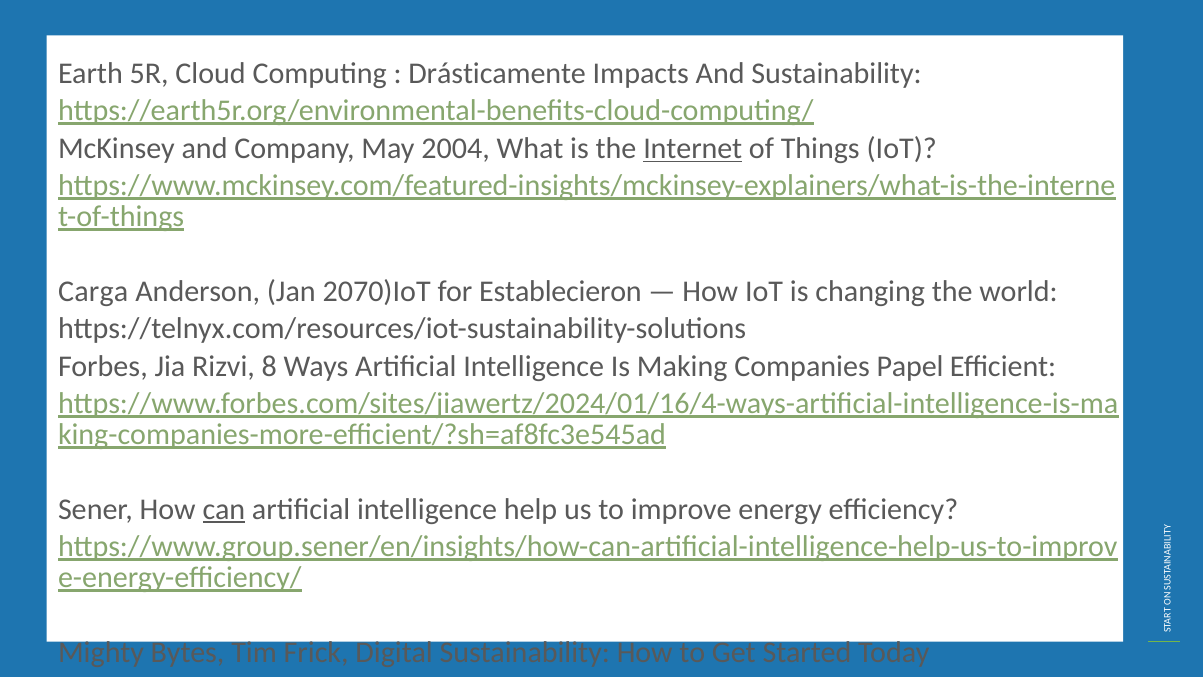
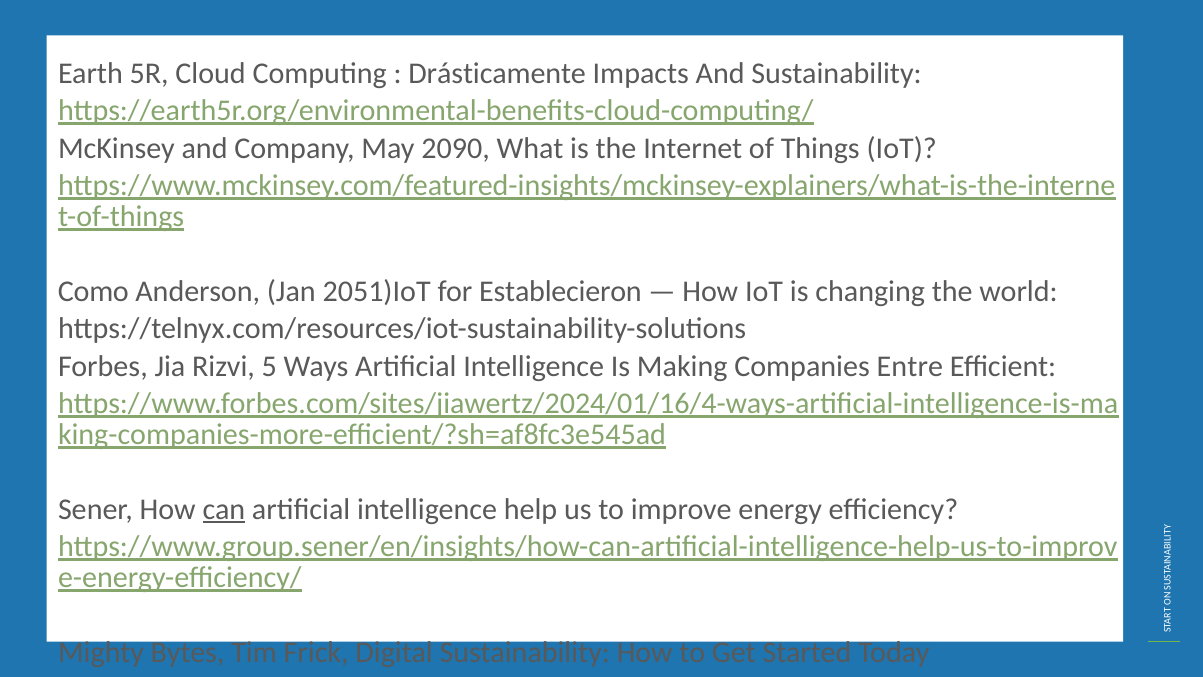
2004: 2004 -> 2090
Internet underline: present -> none
Carga: Carga -> Como
2070)IoT: 2070)IoT -> 2051)IoT
8: 8 -> 5
Papel: Papel -> Entre
